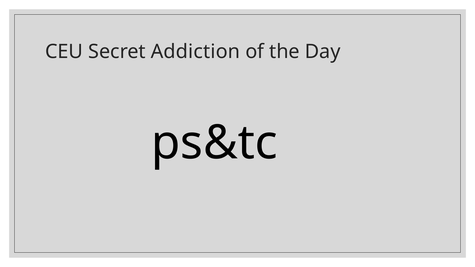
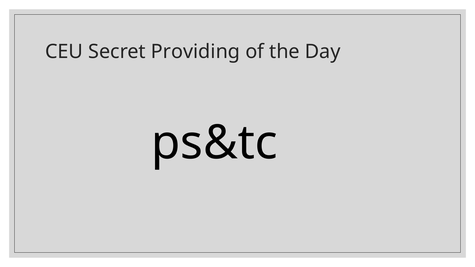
Addiction: Addiction -> Providing
